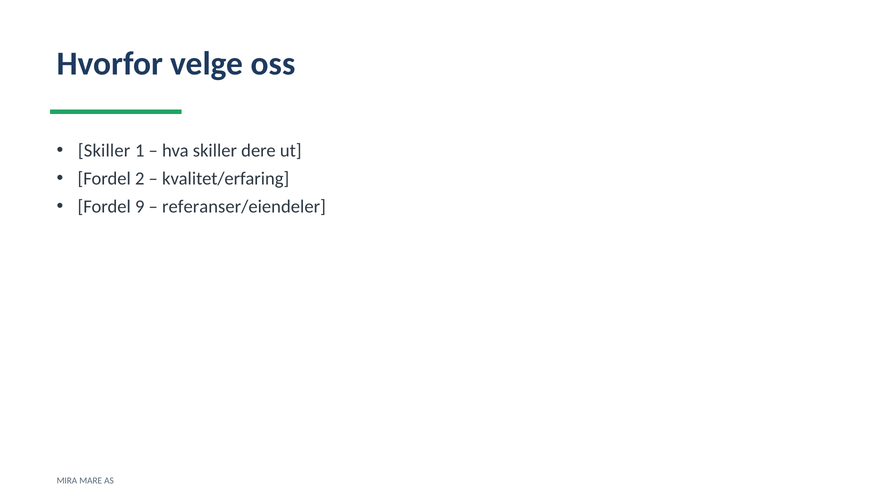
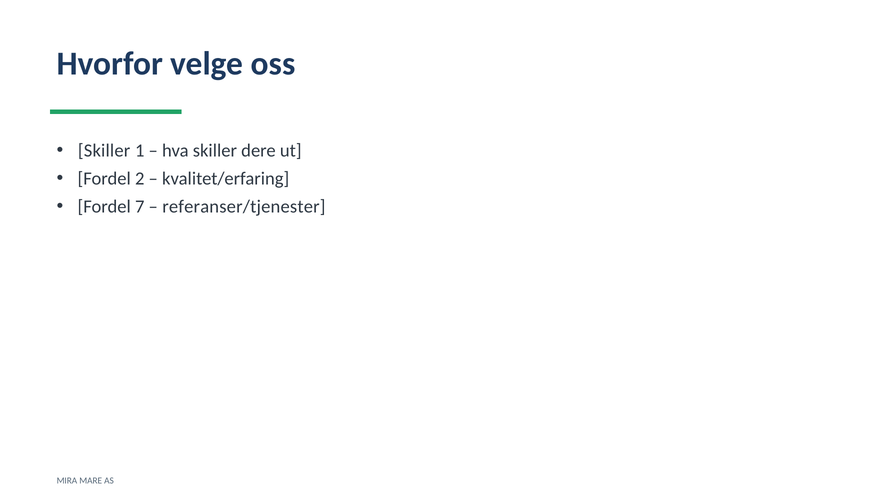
9: 9 -> 7
referanser/eiendeler: referanser/eiendeler -> referanser/tjenester
